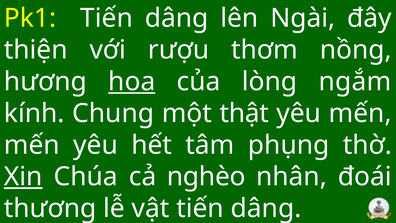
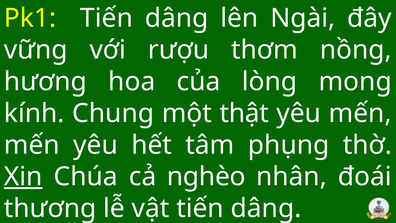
thiện: thiện -> vững
hoa underline: present -> none
ngắm: ngắm -> mong
